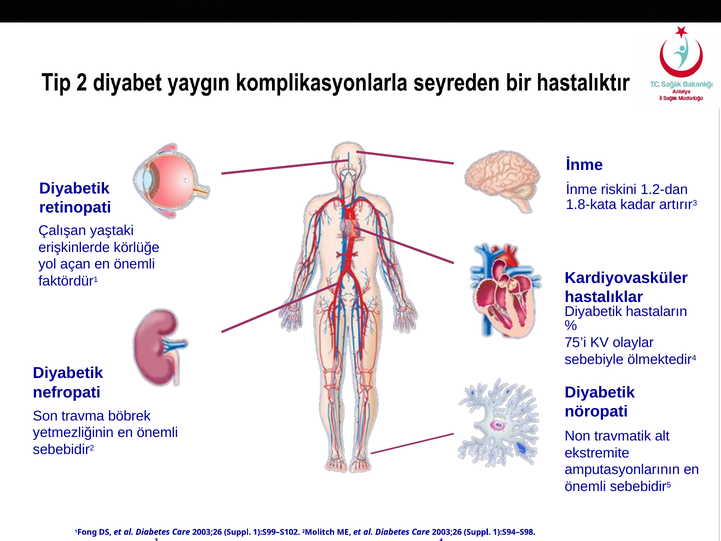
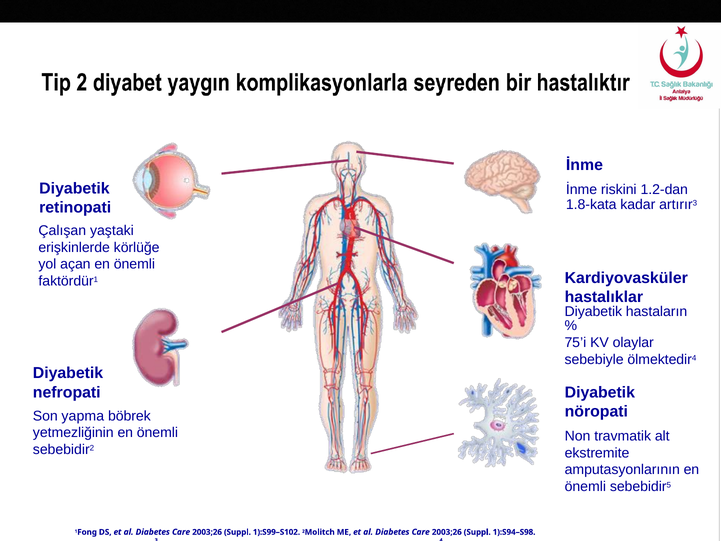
travma: travma -> yapma
